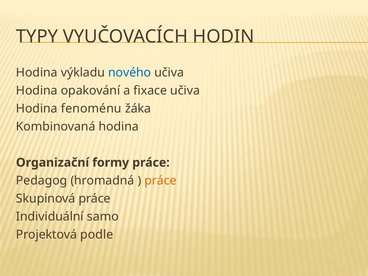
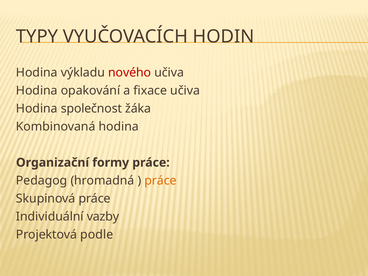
nového colour: blue -> red
fenoménu: fenoménu -> společnost
samo: samo -> vazby
